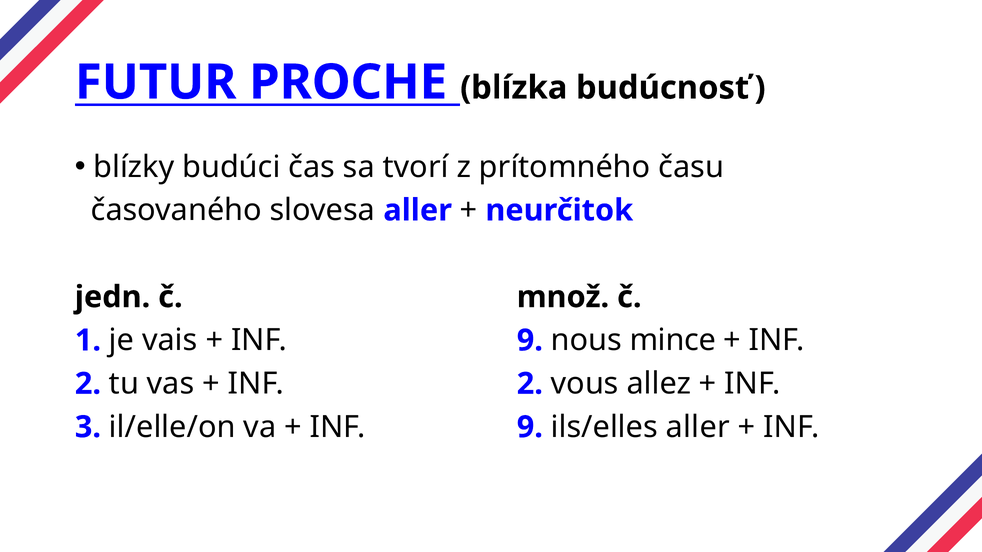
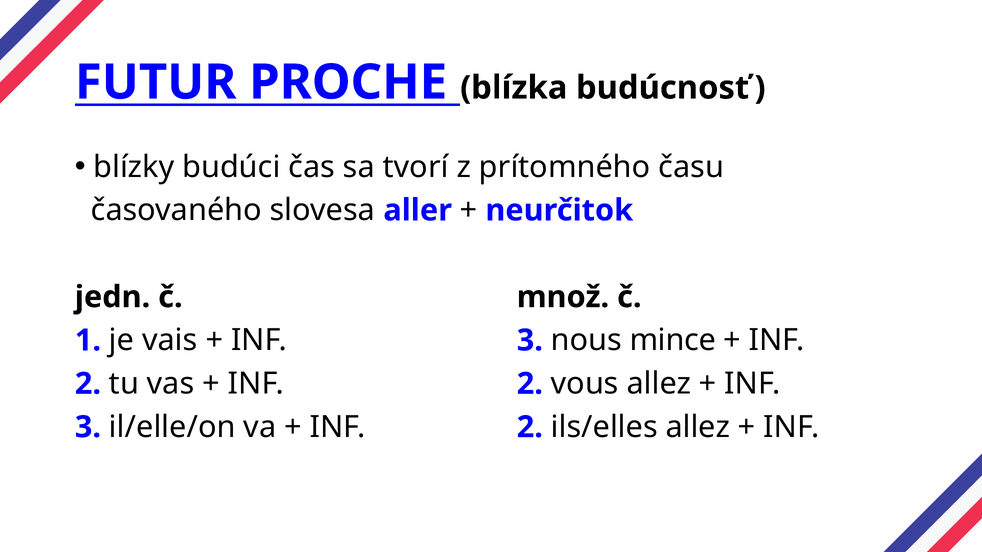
9 at (530, 341): 9 -> 3
9 at (530, 427): 9 -> 2
ils/elles aller: aller -> allez
